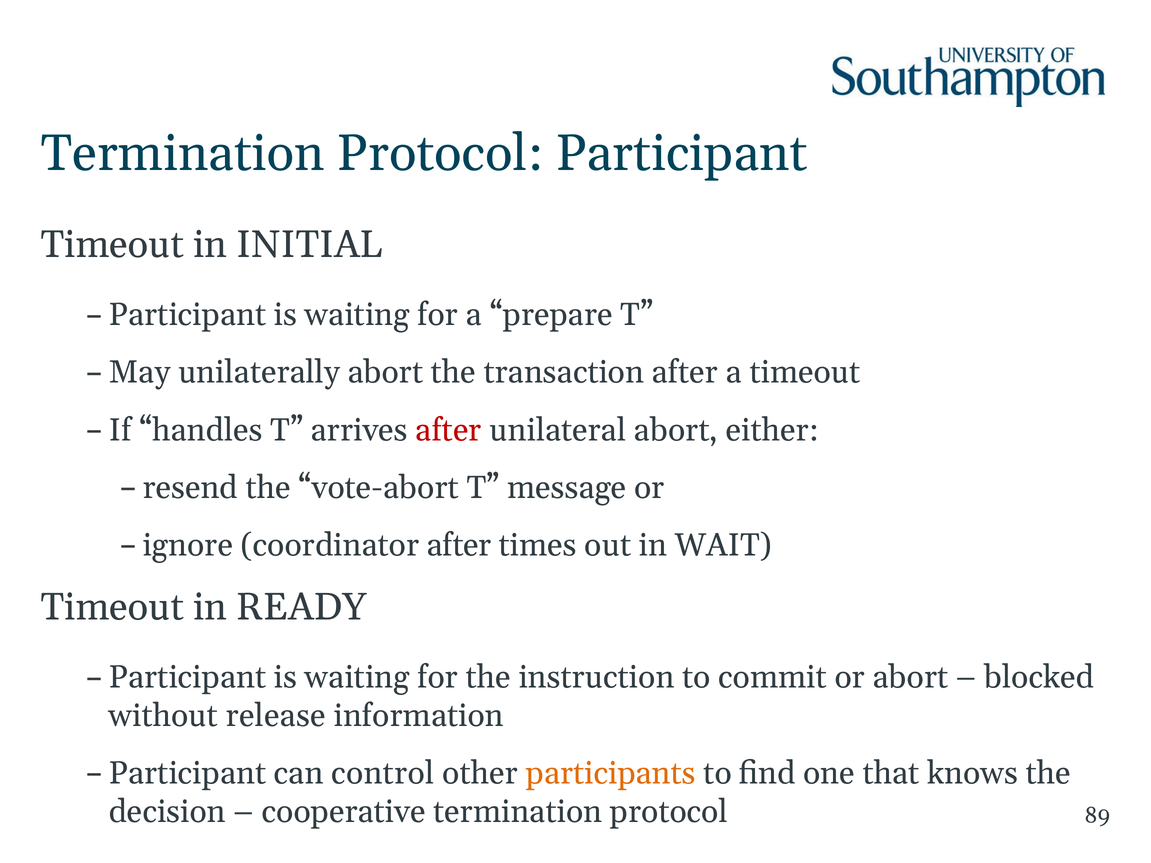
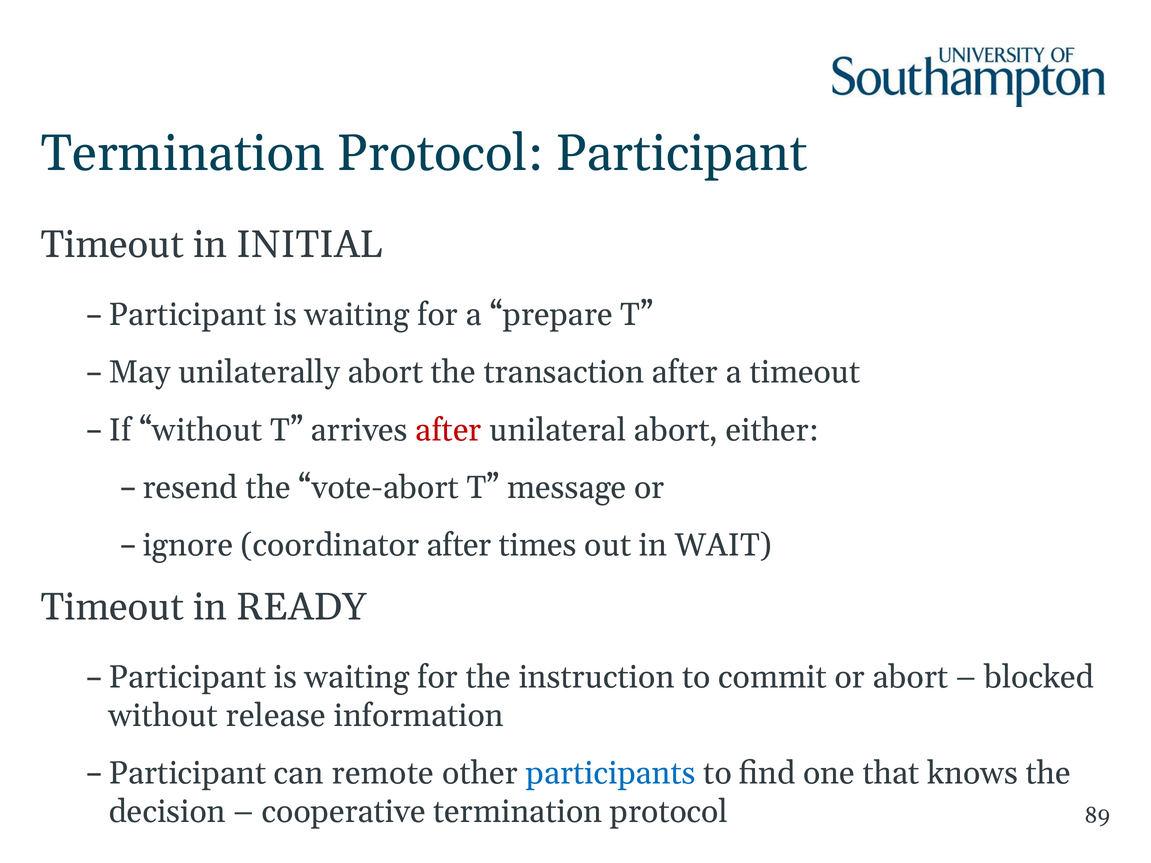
If handles: handles -> without
control: control -> remote
participants colour: orange -> blue
